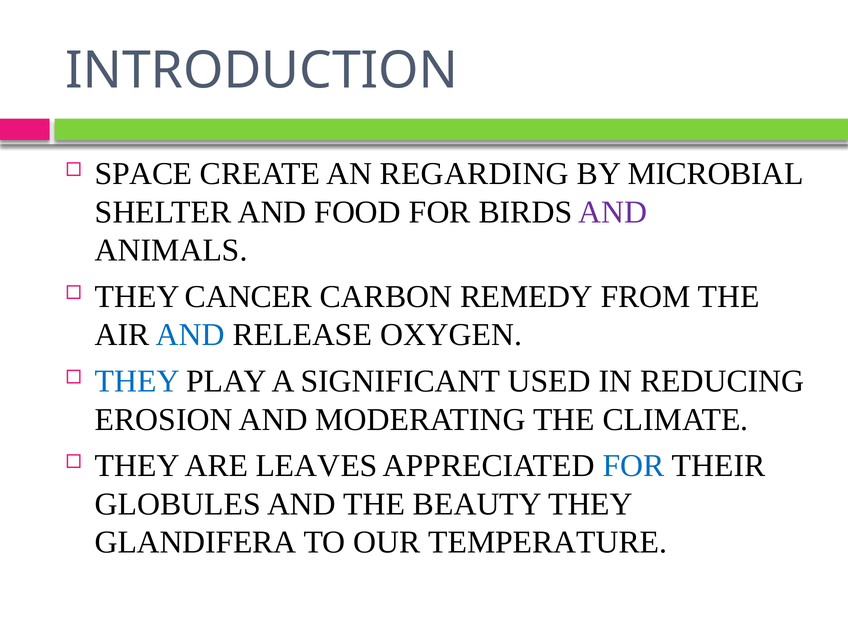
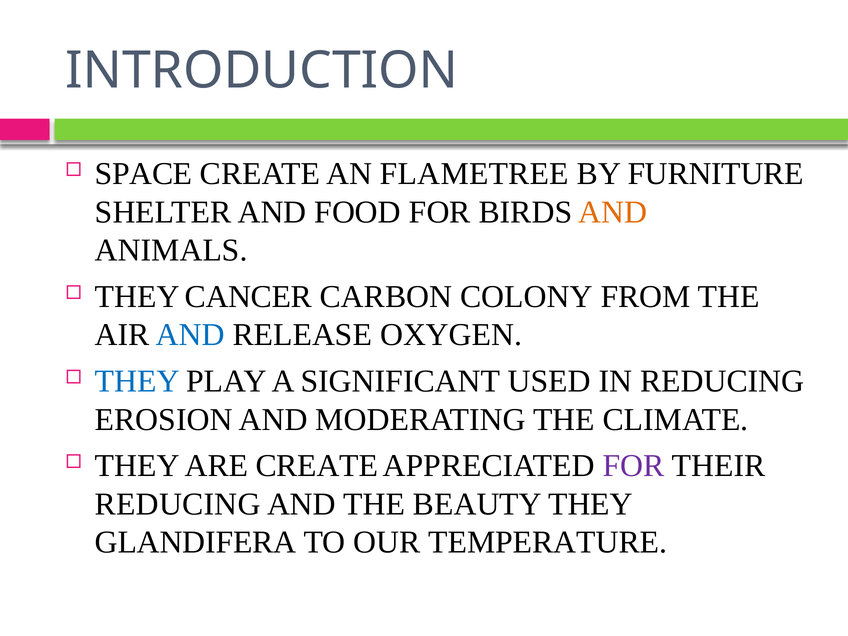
REGARDING: REGARDING -> FLAMETREE
MICROBIAL: MICROBIAL -> FURNITURE
AND at (613, 212) colour: purple -> orange
REMEDY: REMEDY -> COLONY
ARE LEAVES: LEAVES -> CREATE
FOR at (634, 466) colour: blue -> purple
GLOBULES at (178, 504): GLOBULES -> REDUCING
